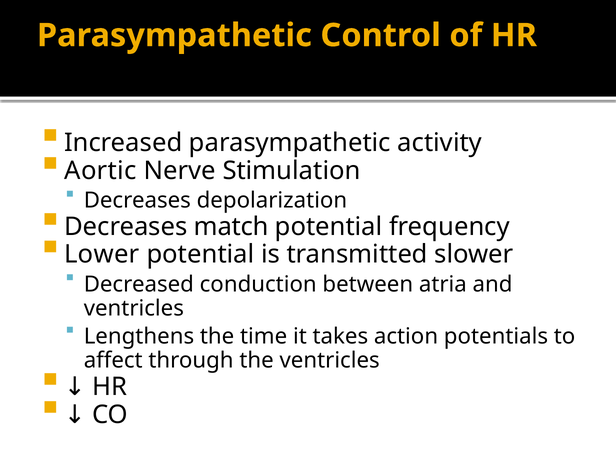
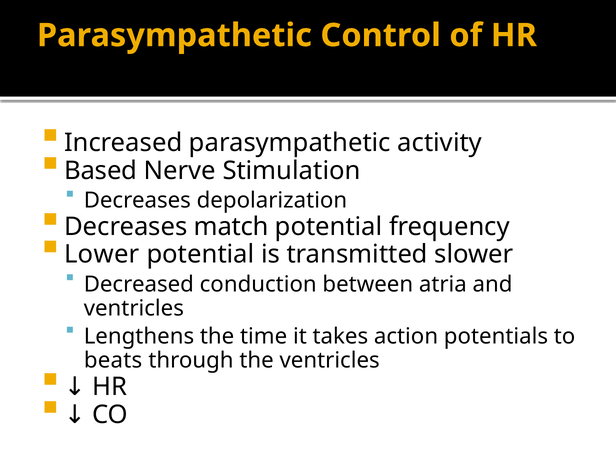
Aortic: Aortic -> Based
affect: affect -> beats
